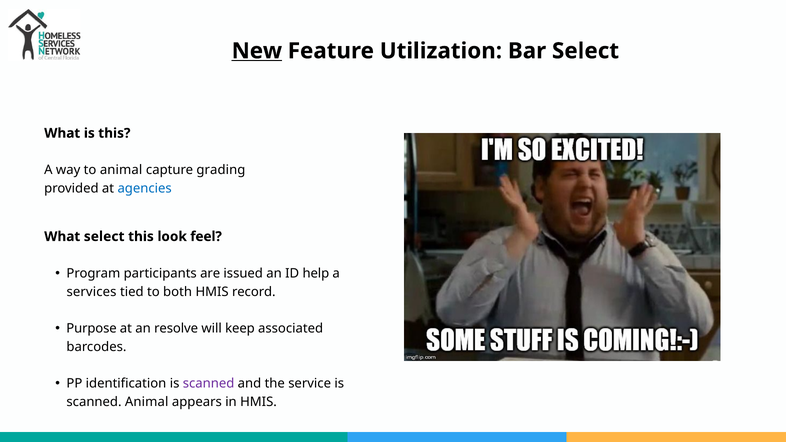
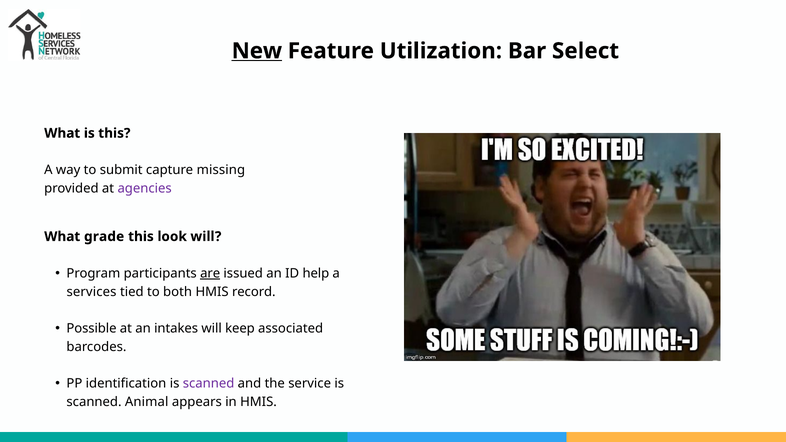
to animal: animal -> submit
grading: grading -> missing
agencies colour: blue -> purple
What select: select -> grade
look feel: feel -> will
are underline: none -> present
Purpose: Purpose -> Possible
resolve: resolve -> intakes
